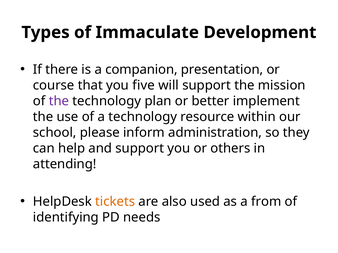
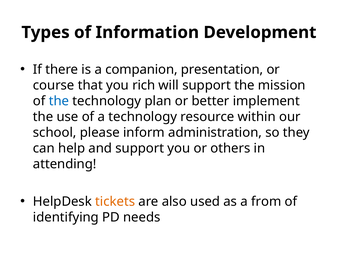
Immaculate: Immaculate -> Information
five: five -> rich
the at (59, 101) colour: purple -> blue
